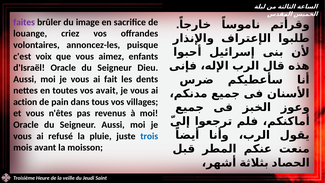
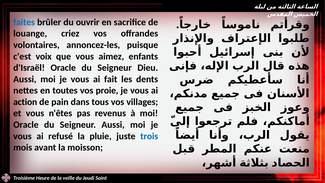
faites colour: purple -> blue
image: image -> ouvrir
avait: avait -> proie
